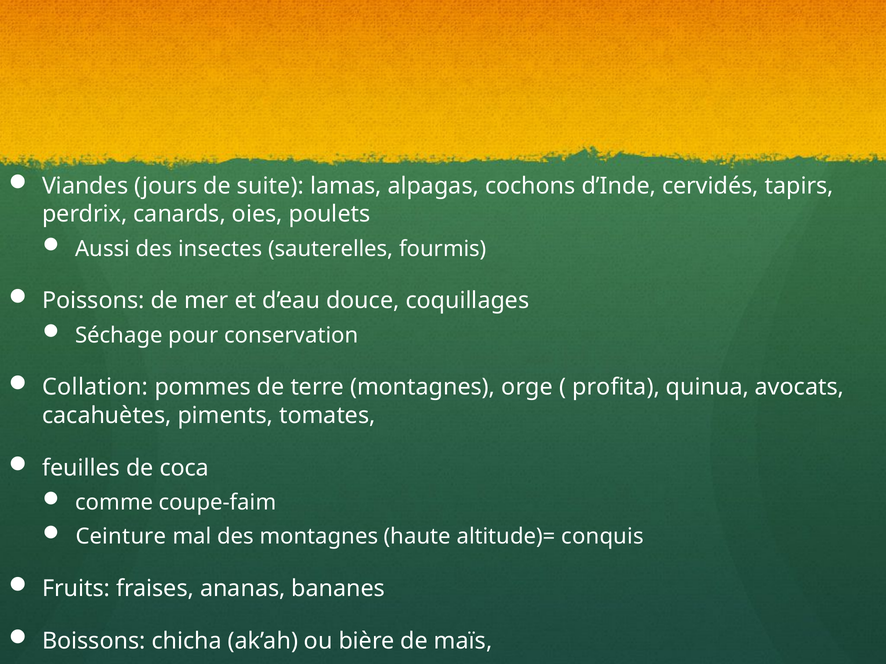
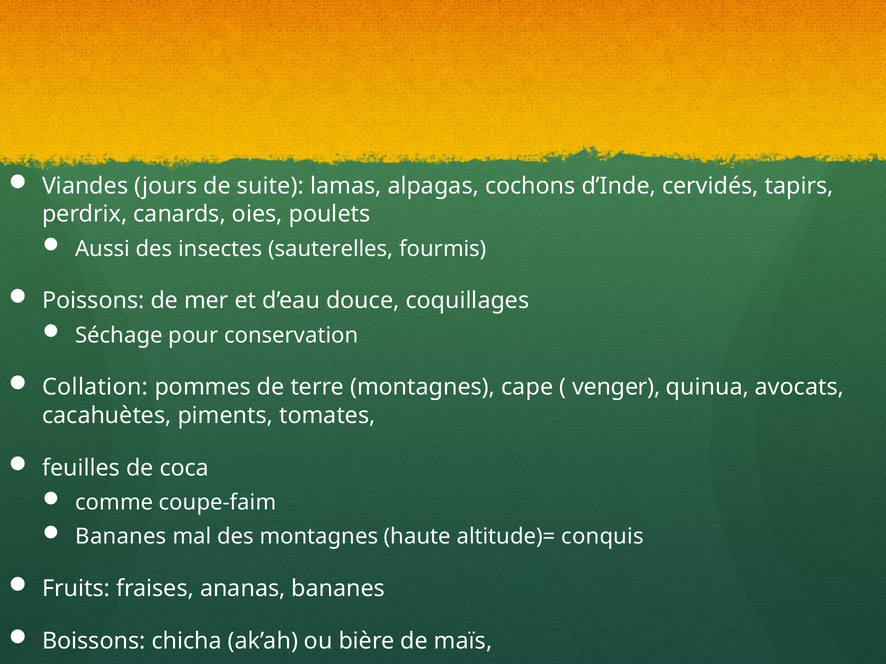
orge: orge -> cape
profita: profita -> venger
Ceinture at (121, 537): Ceinture -> Bananes
